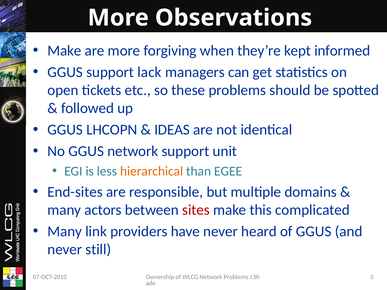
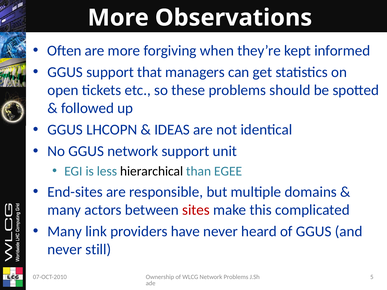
Make at (64, 51): Make -> Often
lack: lack -> that
hierarchical colour: orange -> black
